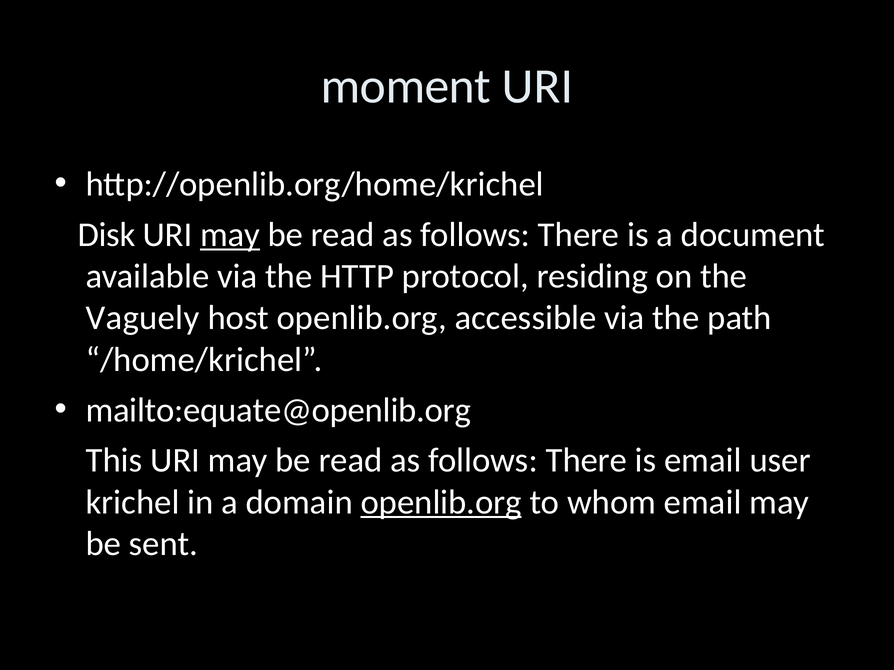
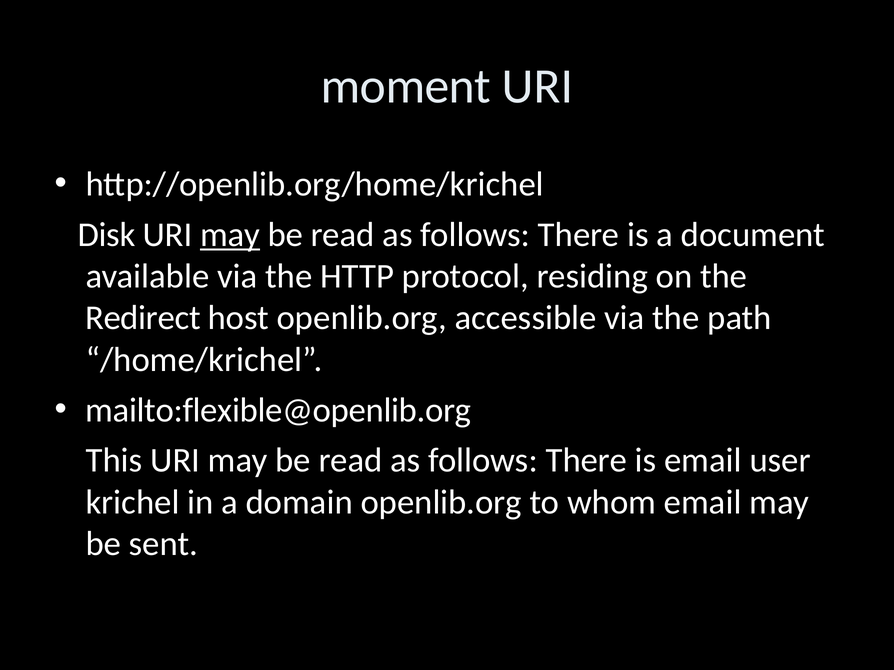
Vaguely: Vaguely -> Redirect
mailto:equate@openlib.org: mailto:equate@openlib.org -> mailto:flexible@openlib.org
openlib.org at (441, 503) underline: present -> none
